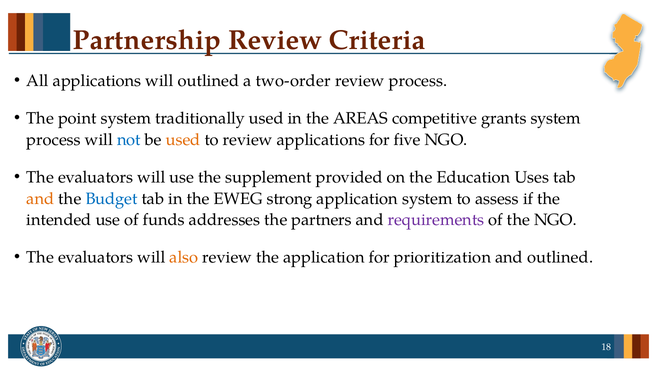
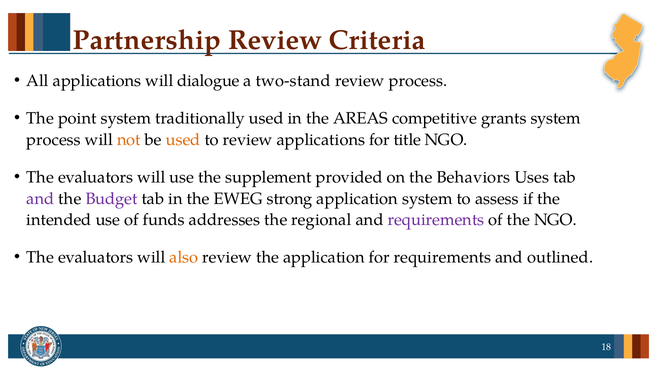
will outlined: outlined -> dialogue
two-order: two-order -> two-stand
not colour: blue -> orange
five: five -> title
Education: Education -> Behaviors
and at (40, 199) colour: orange -> purple
Budget colour: blue -> purple
partners: partners -> regional
for prioritization: prioritization -> requirements
